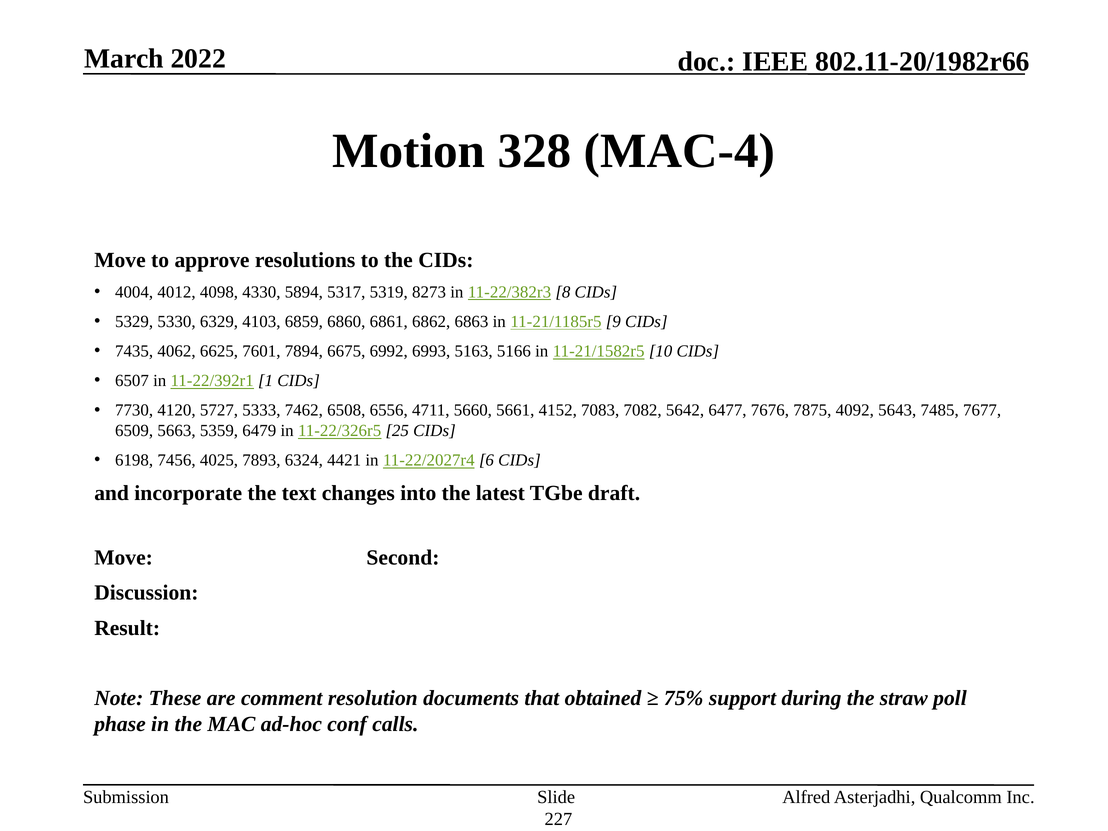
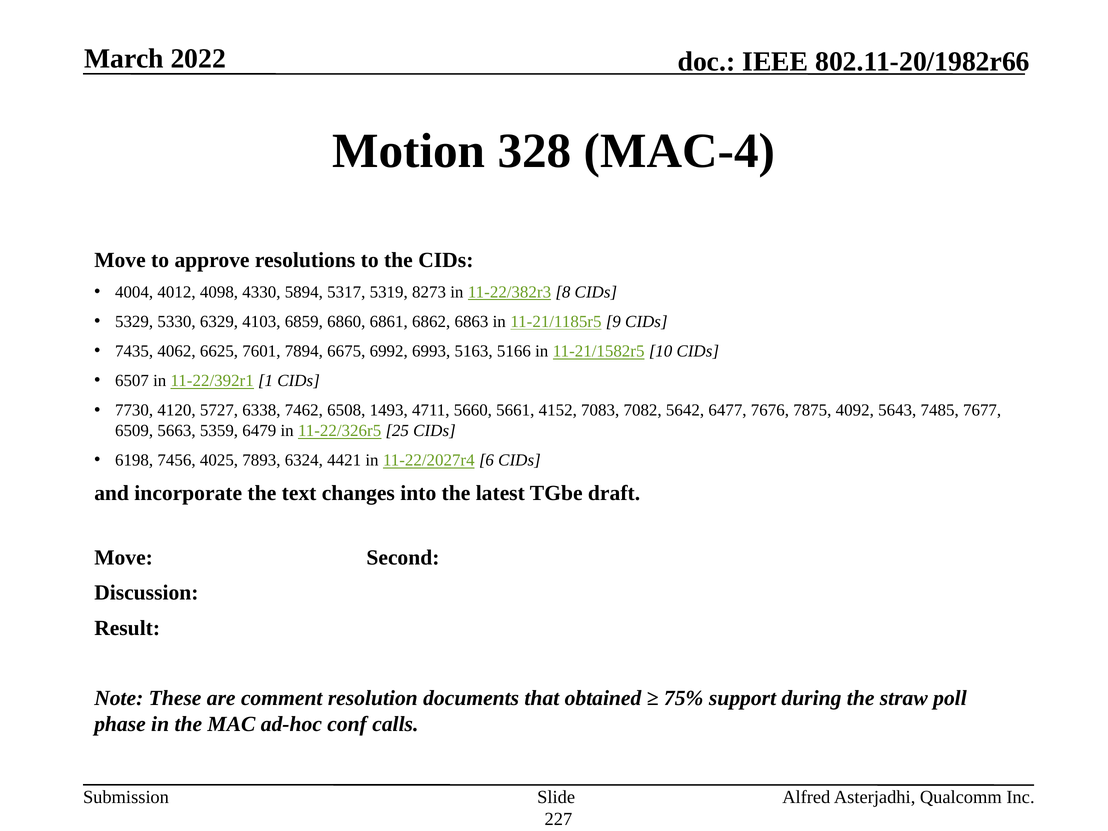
5333: 5333 -> 6338
6556: 6556 -> 1493
